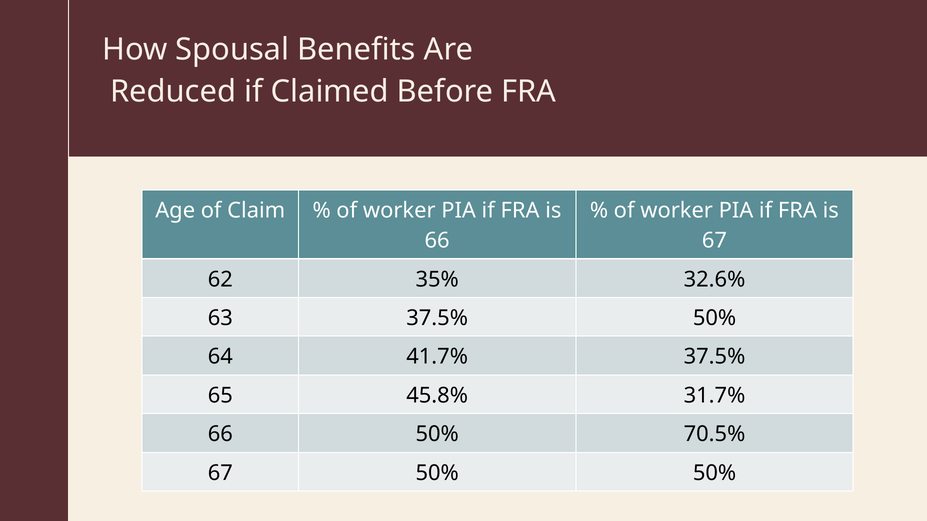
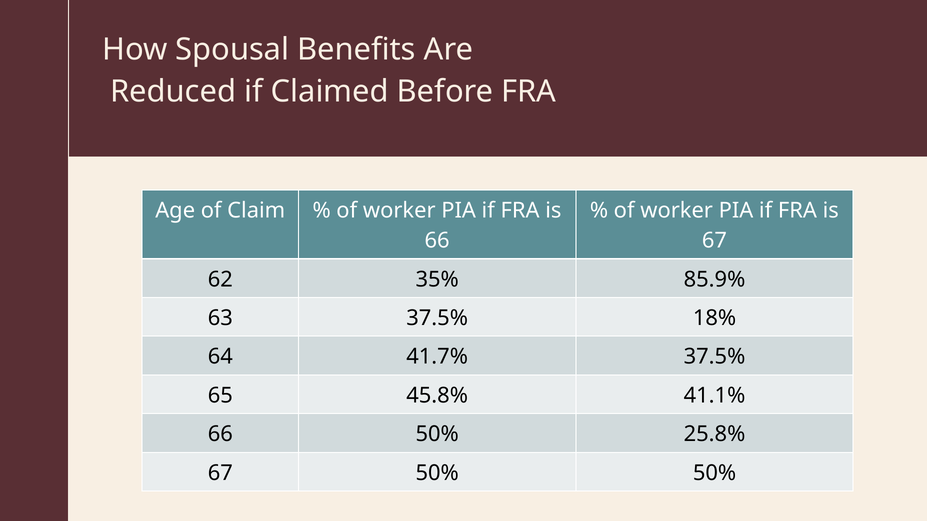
32.6%: 32.6% -> 85.9%
37.5% 50%: 50% -> 18%
31.7%: 31.7% -> 41.1%
70.5%: 70.5% -> 25.8%
